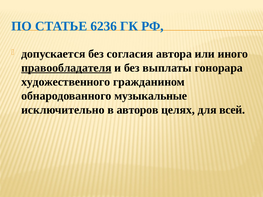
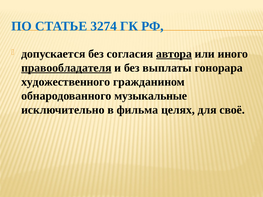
6236: 6236 -> 3274
автора underline: none -> present
авторов: авторов -> фильма
всей: всей -> своё
